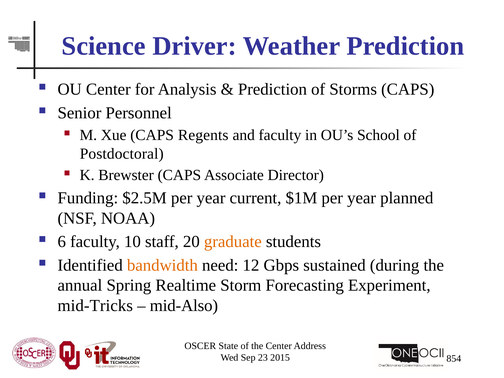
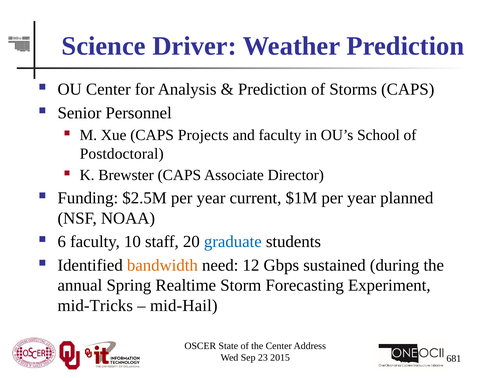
Regents: Regents -> Projects
graduate colour: orange -> blue
mid-Also: mid-Also -> mid-Hail
854: 854 -> 681
